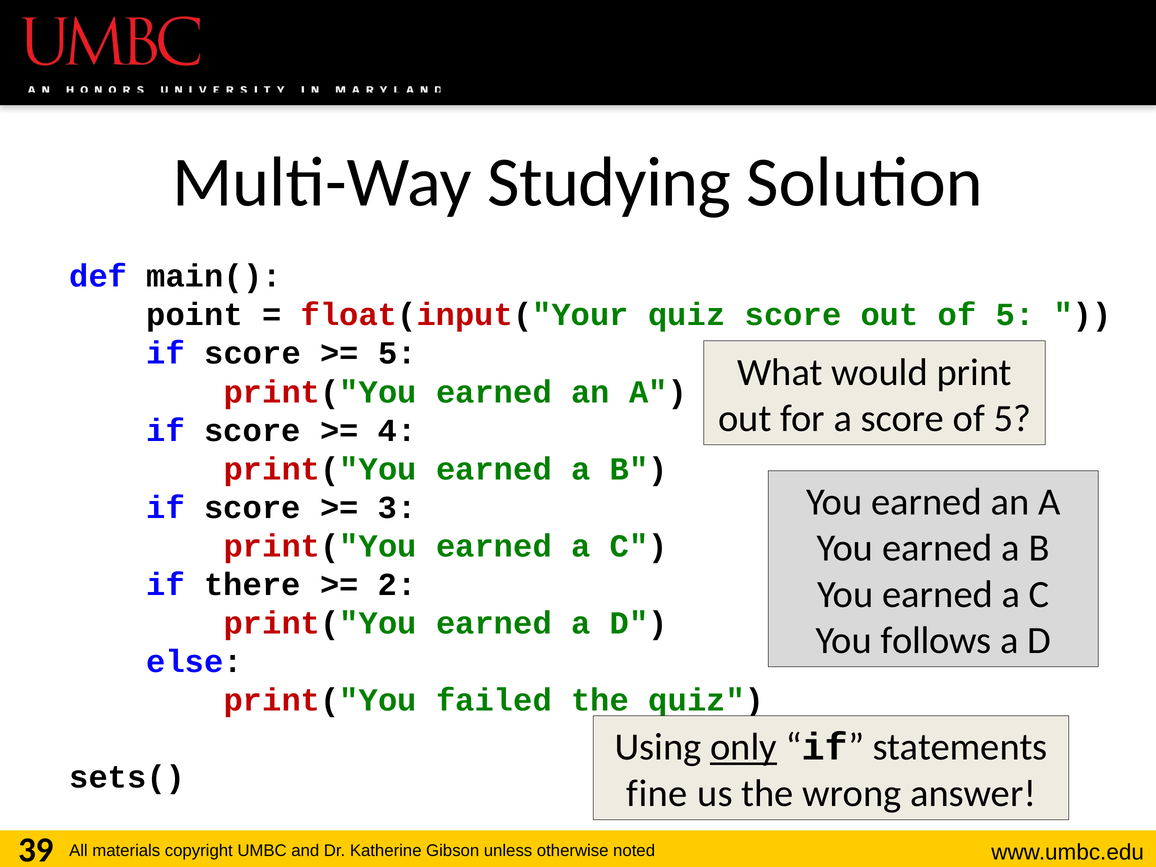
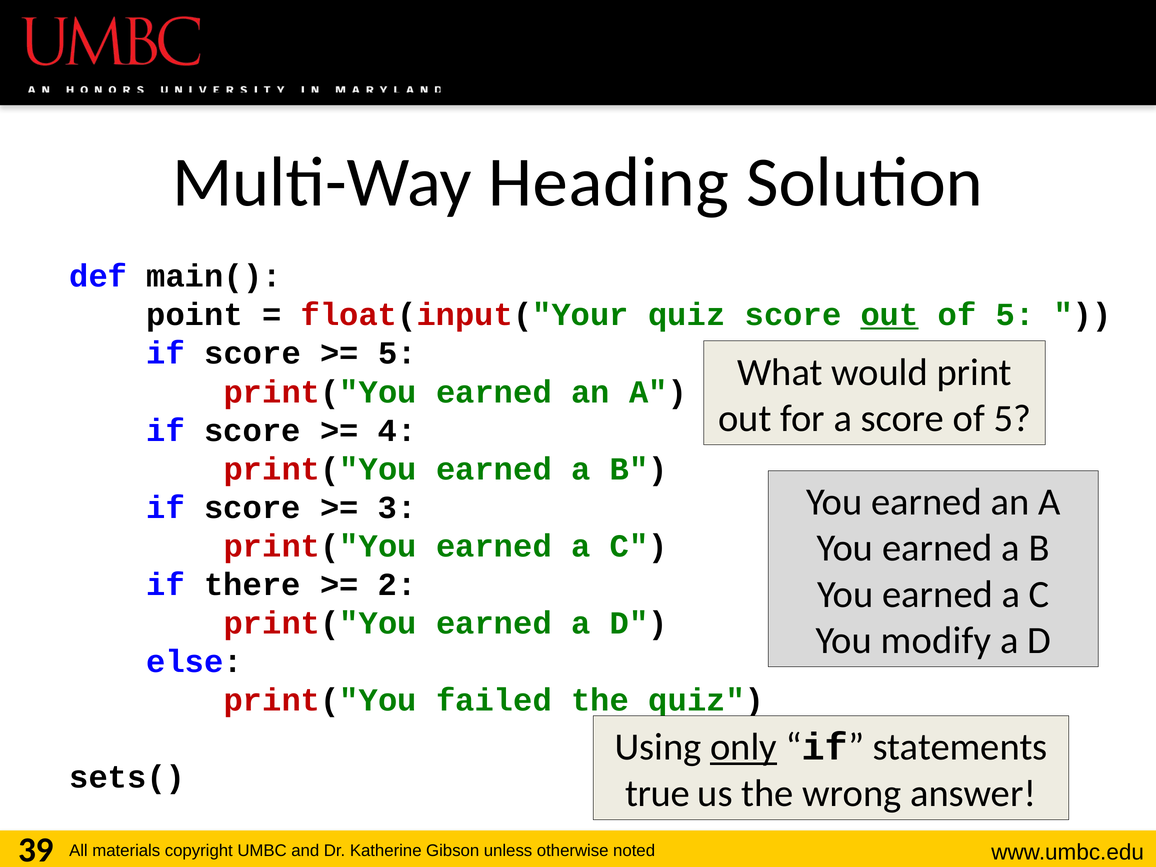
Studying: Studying -> Heading
out at (890, 315) underline: none -> present
follows: follows -> modify
fine: fine -> true
